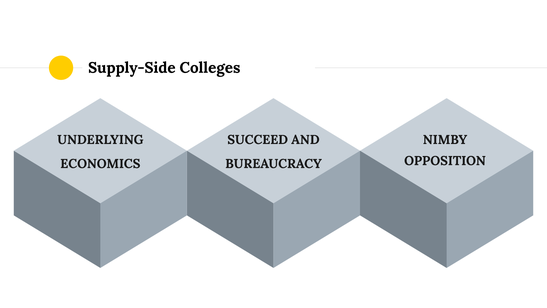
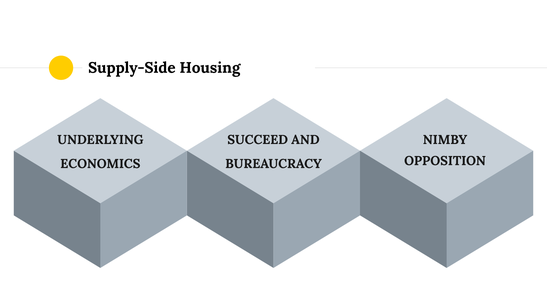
Colleges: Colleges -> Housing
